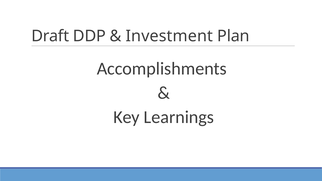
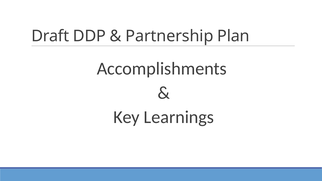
Investment: Investment -> Partnership
